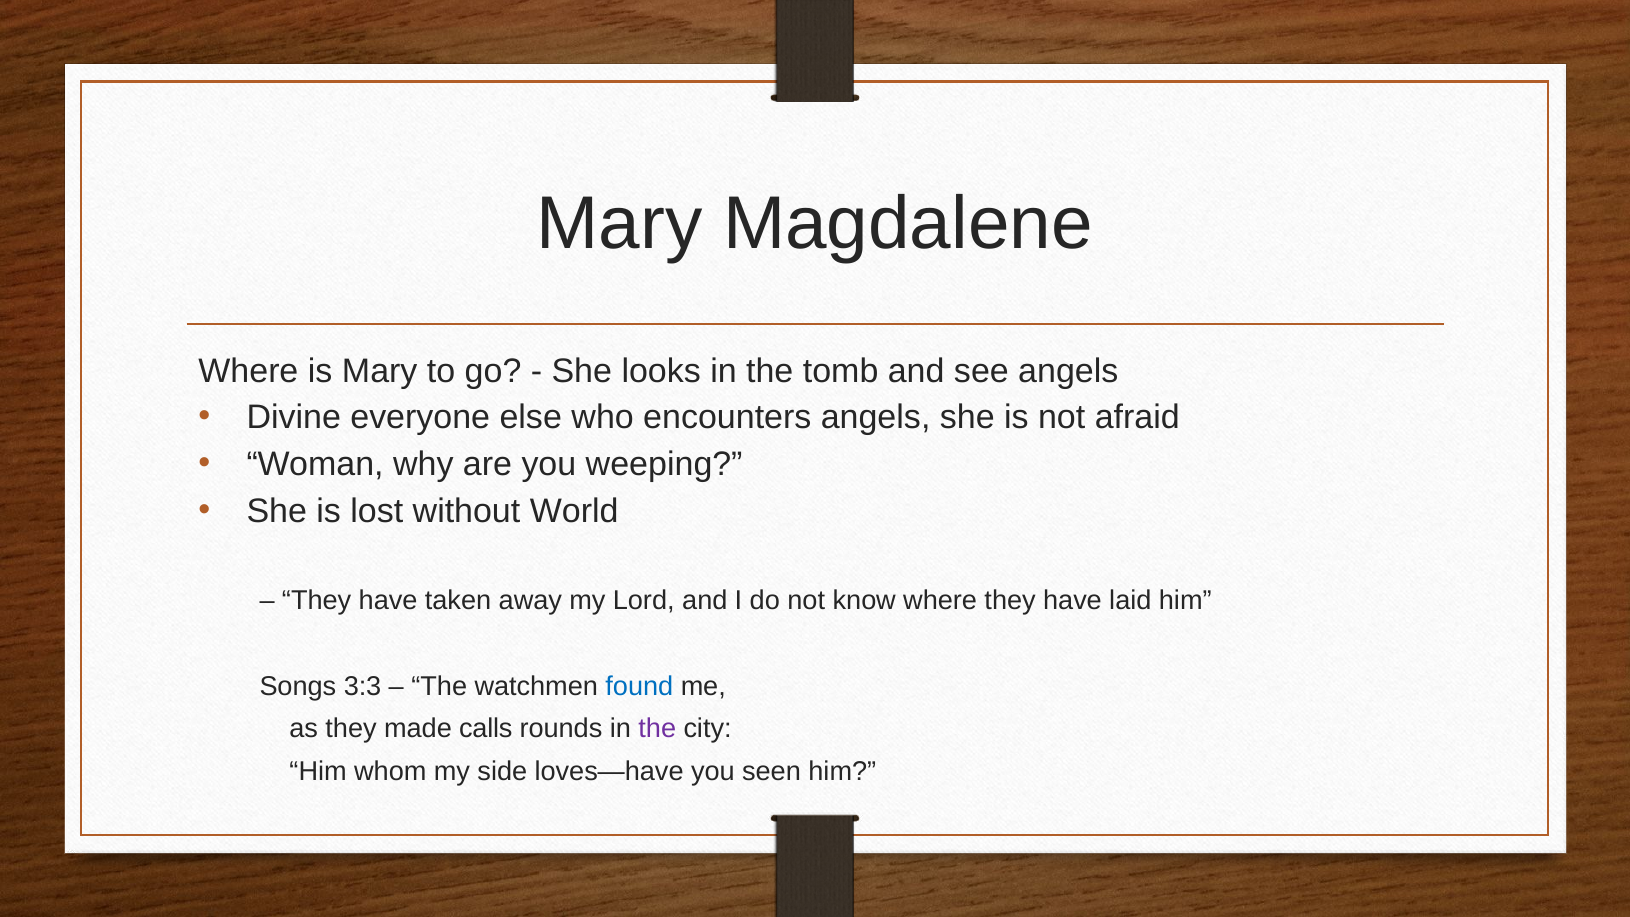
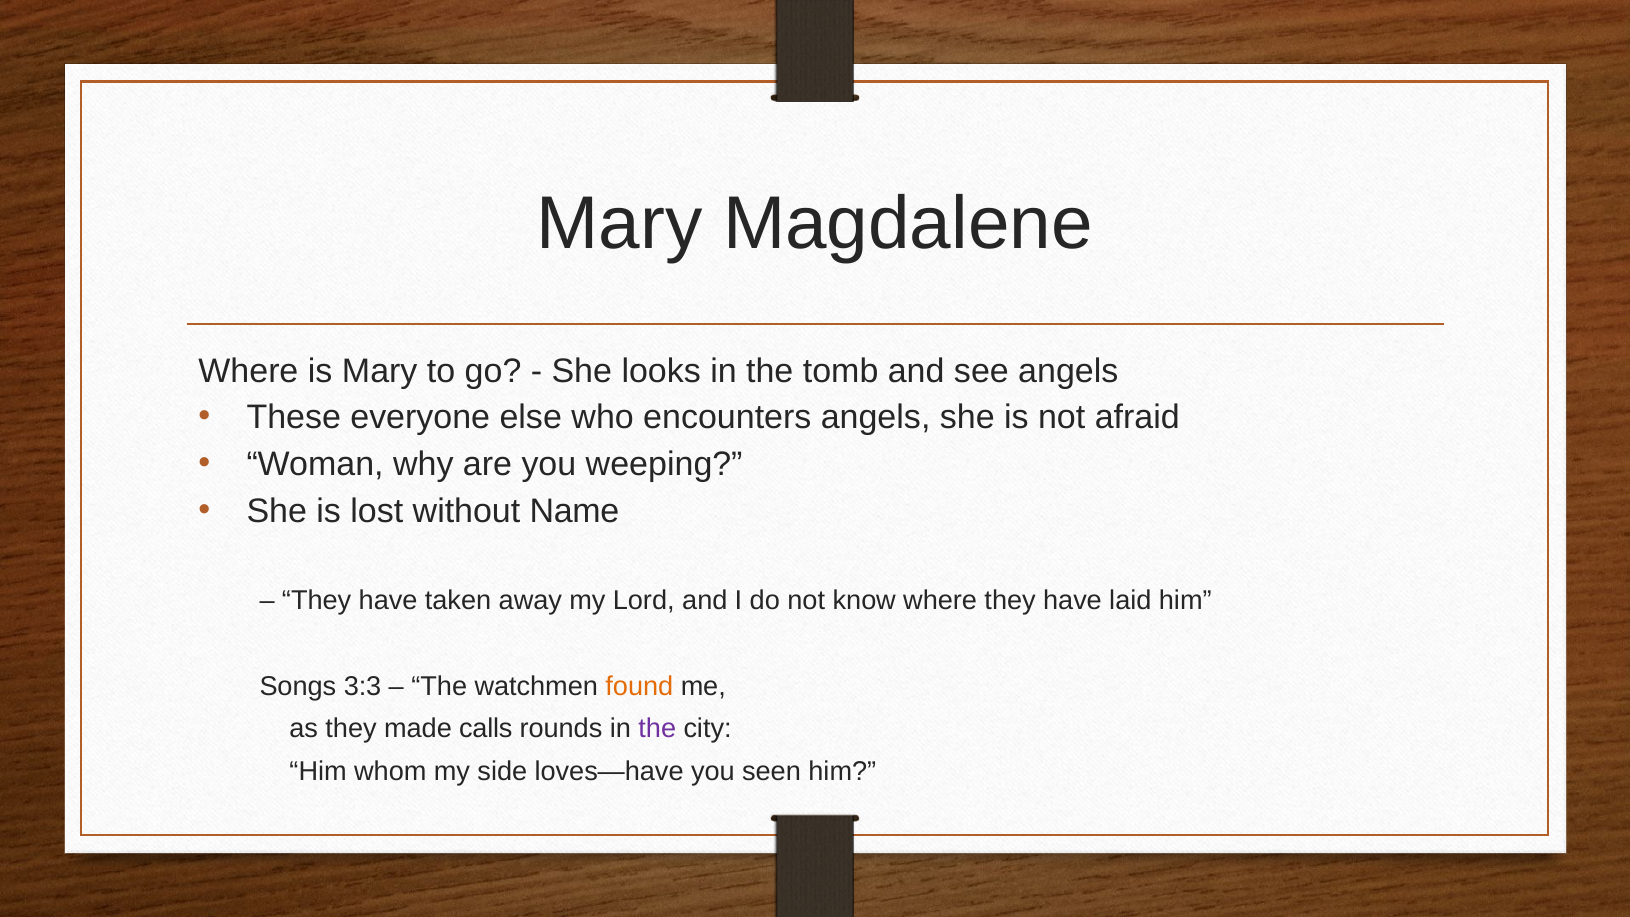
Divine: Divine -> These
World: World -> Name
found colour: blue -> orange
